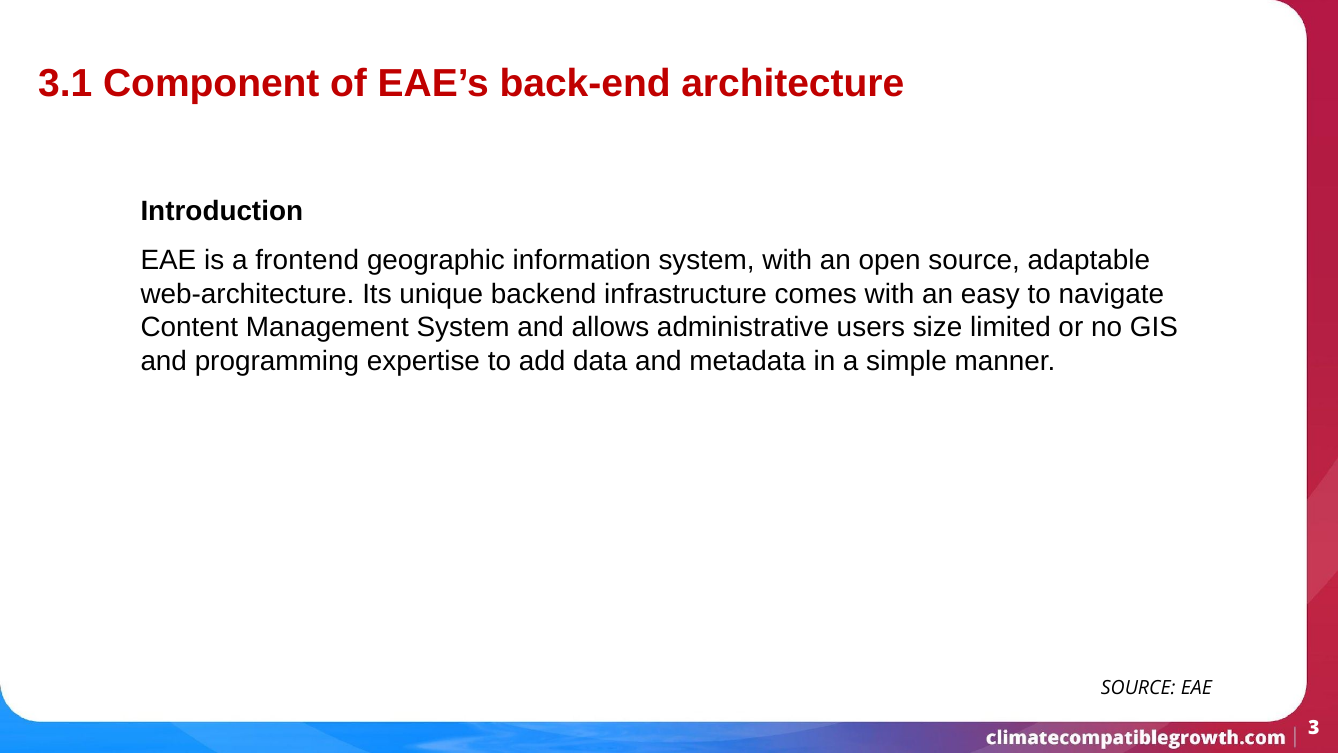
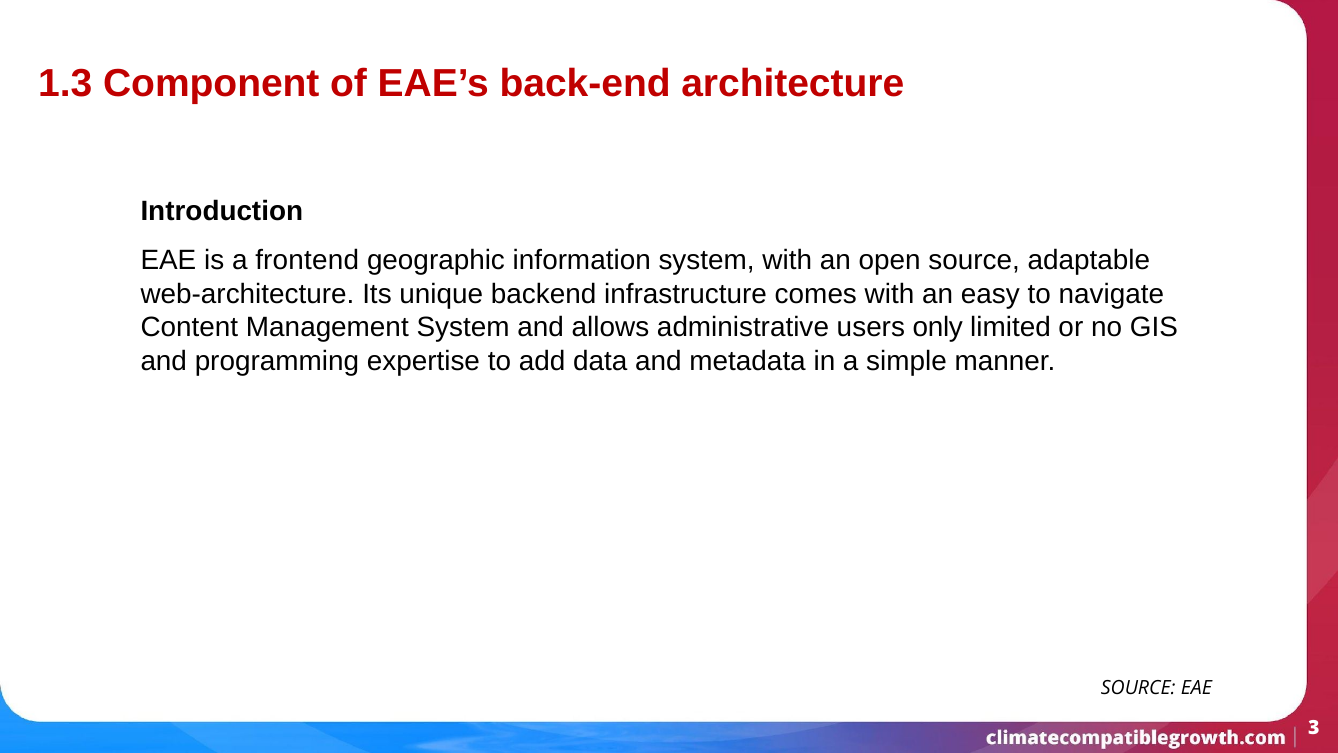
3.1: 3.1 -> 1.3
size: size -> only
